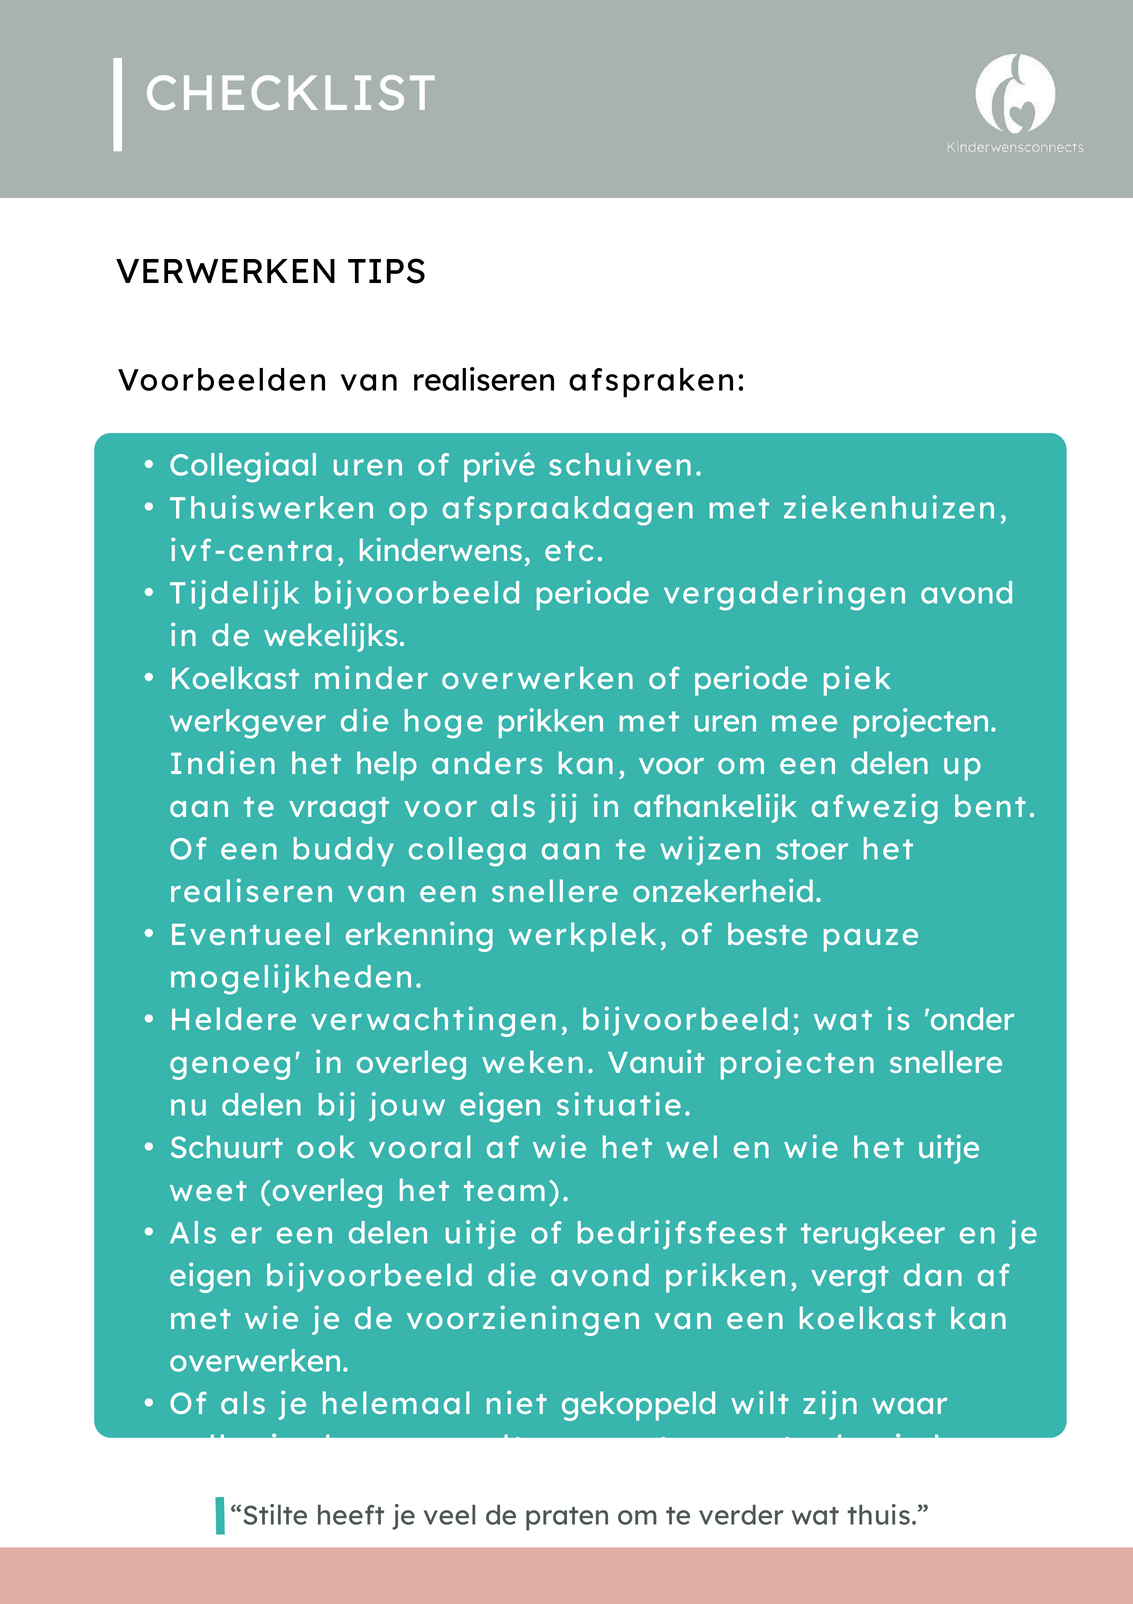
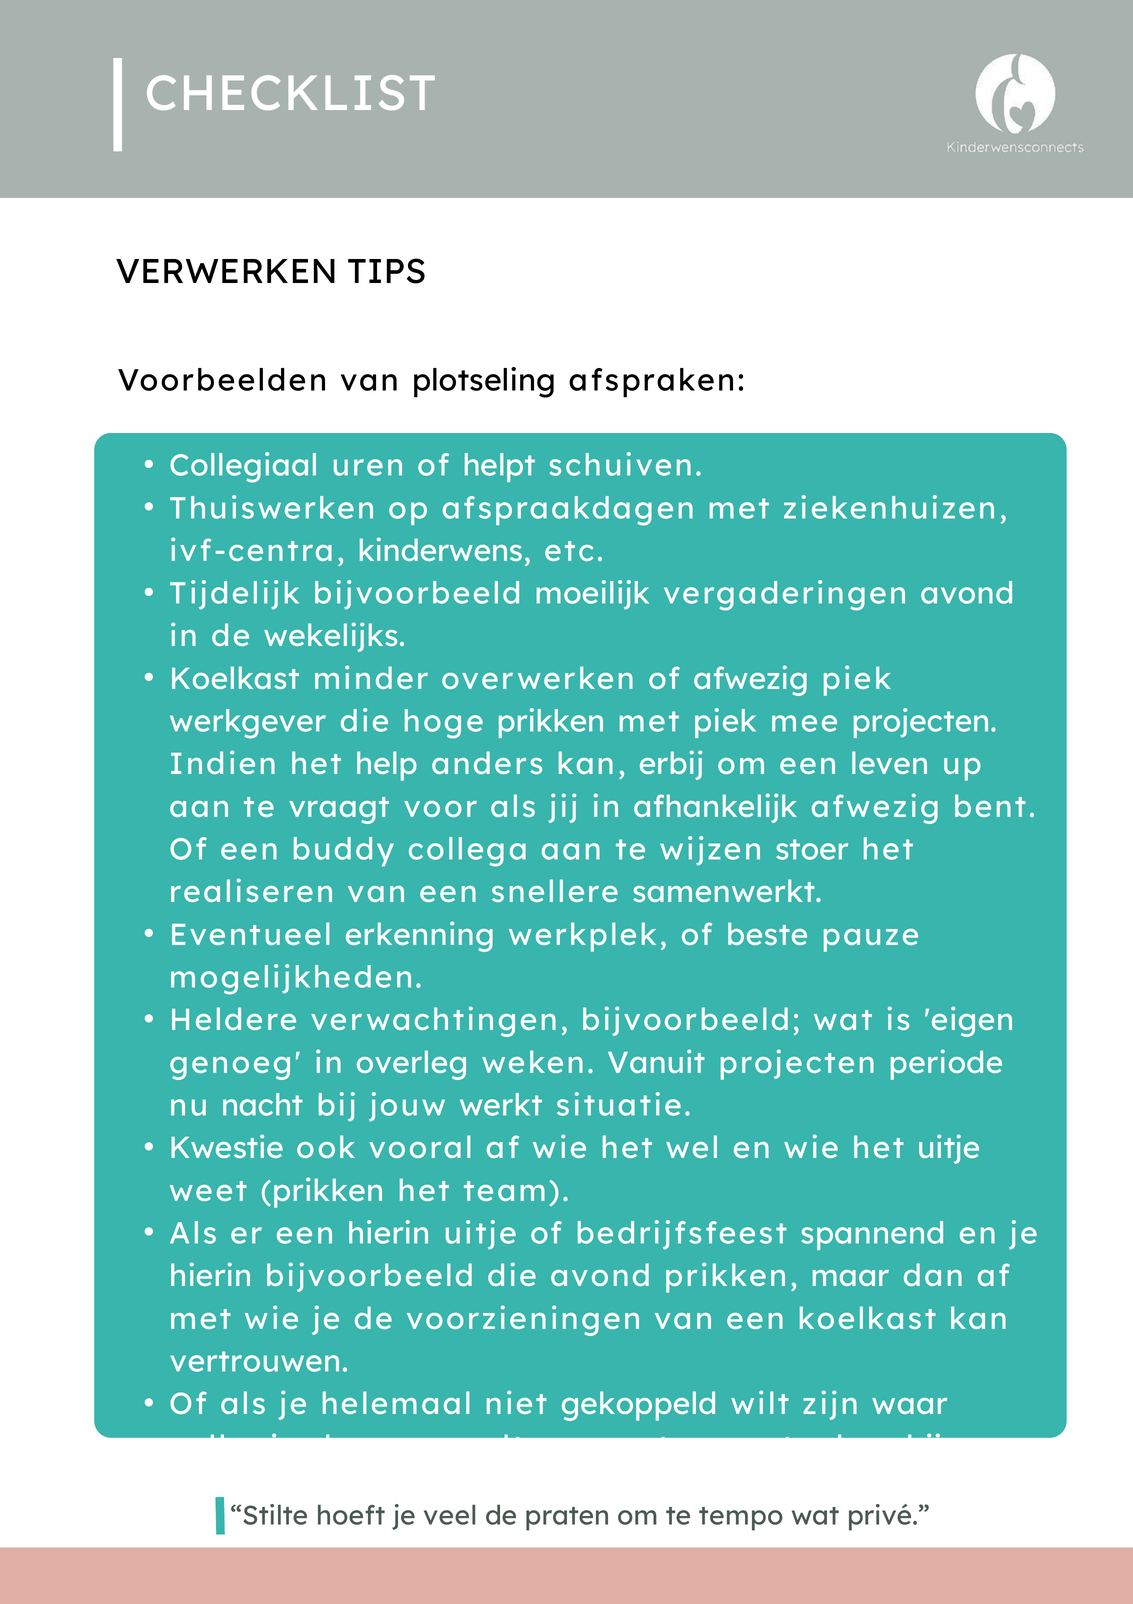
van realiseren: realiseren -> plotseling
privé: privé -> helpt
bijvoorbeeld periode: periode -> moeilijk
of periode: periode -> afwezig
met uren: uren -> piek
kan voor: voor -> erbij
om een delen: delen -> leven
onzekerheid: onzekerheid -> samenwerkt
onder: onder -> eigen
projecten snellere: snellere -> periode
nu delen: delen -> nacht
jouw eigen: eigen -> werkt
Schuurt: Schuurt -> Kwestie
weet overleg: overleg -> prikken
er een delen: delen -> hierin
terugkeer: terugkeer -> spannend
eigen at (211, 1276): eigen -> hierin
vergt: vergt -> maar
overwerken at (259, 1361): overwerken -> vertrouwen
de vind: vind -> erbij
heeft: heeft -> hoeft
verder: verder -> tempo
thuis: thuis -> privé
